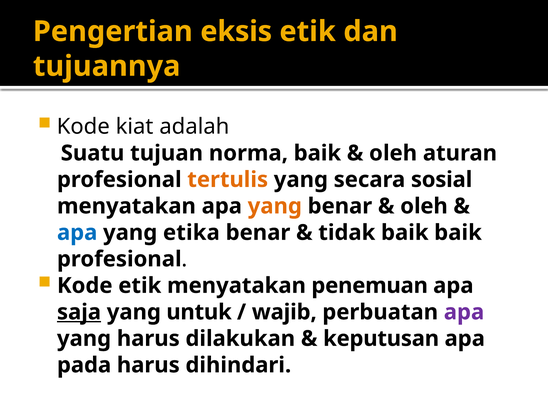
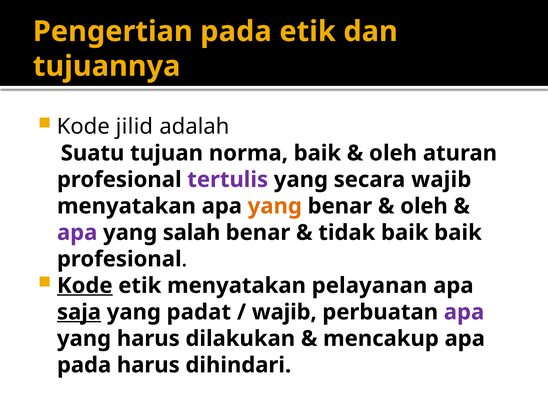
Pengertian eksis: eksis -> pada
kiat: kiat -> jilid
tertulis colour: orange -> purple
secara sosial: sosial -> wajib
apa at (77, 233) colour: blue -> purple
etika: etika -> salah
Kode at (85, 286) underline: none -> present
penemuan: penemuan -> pelayanan
untuk: untuk -> padat
keputusan: keputusan -> mencakup
